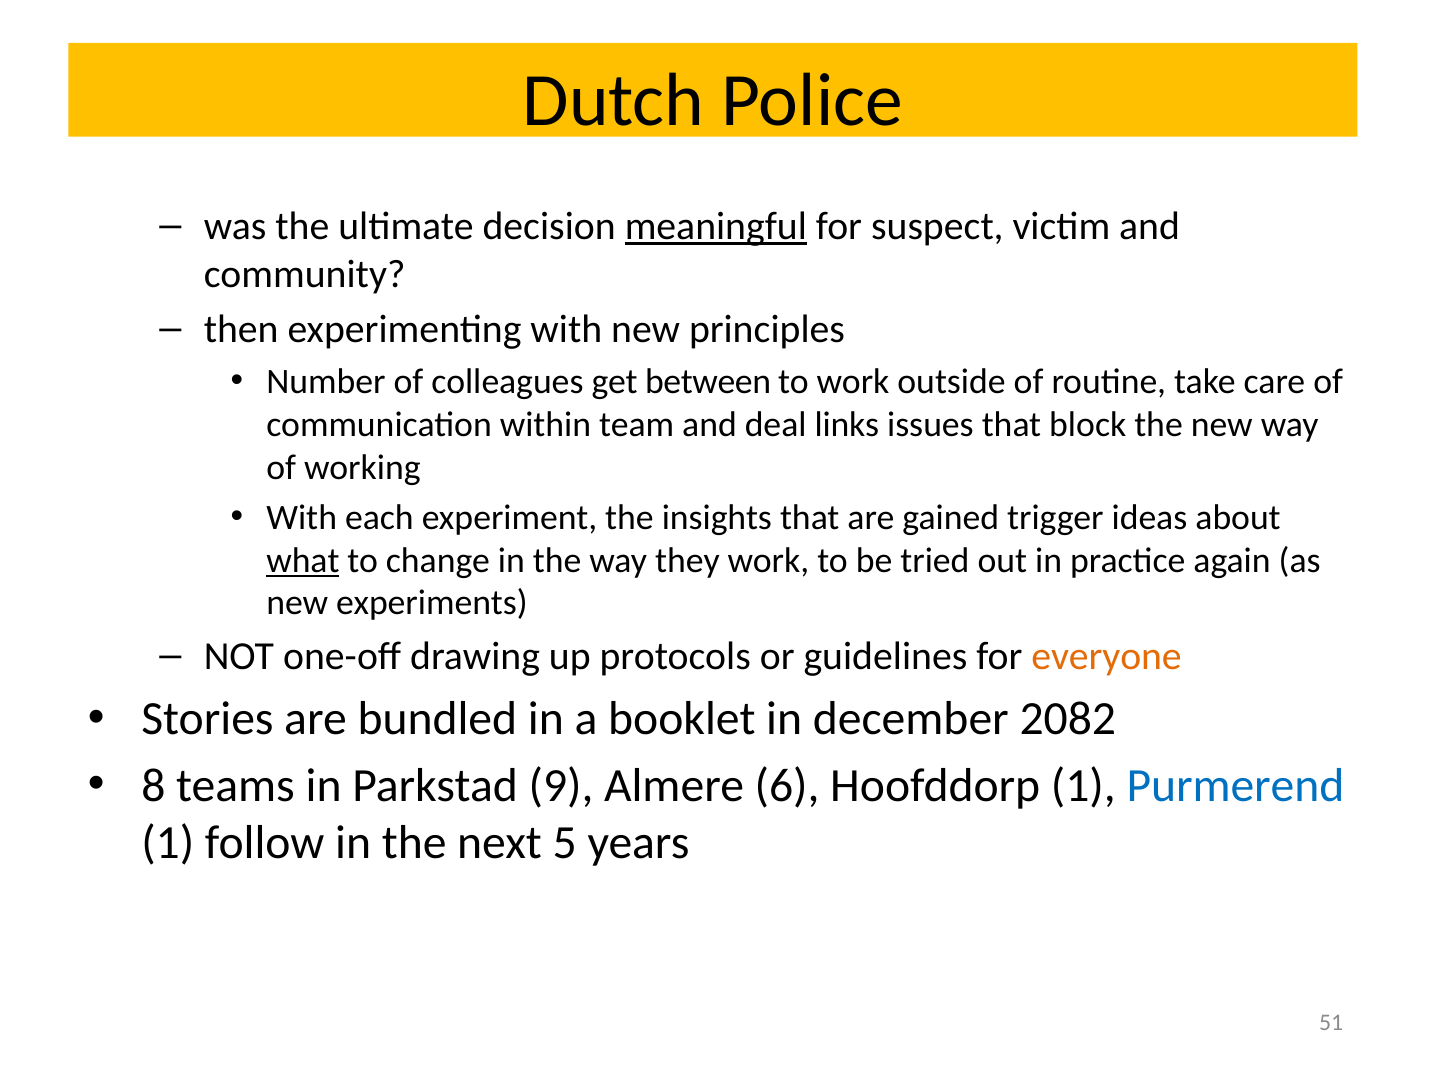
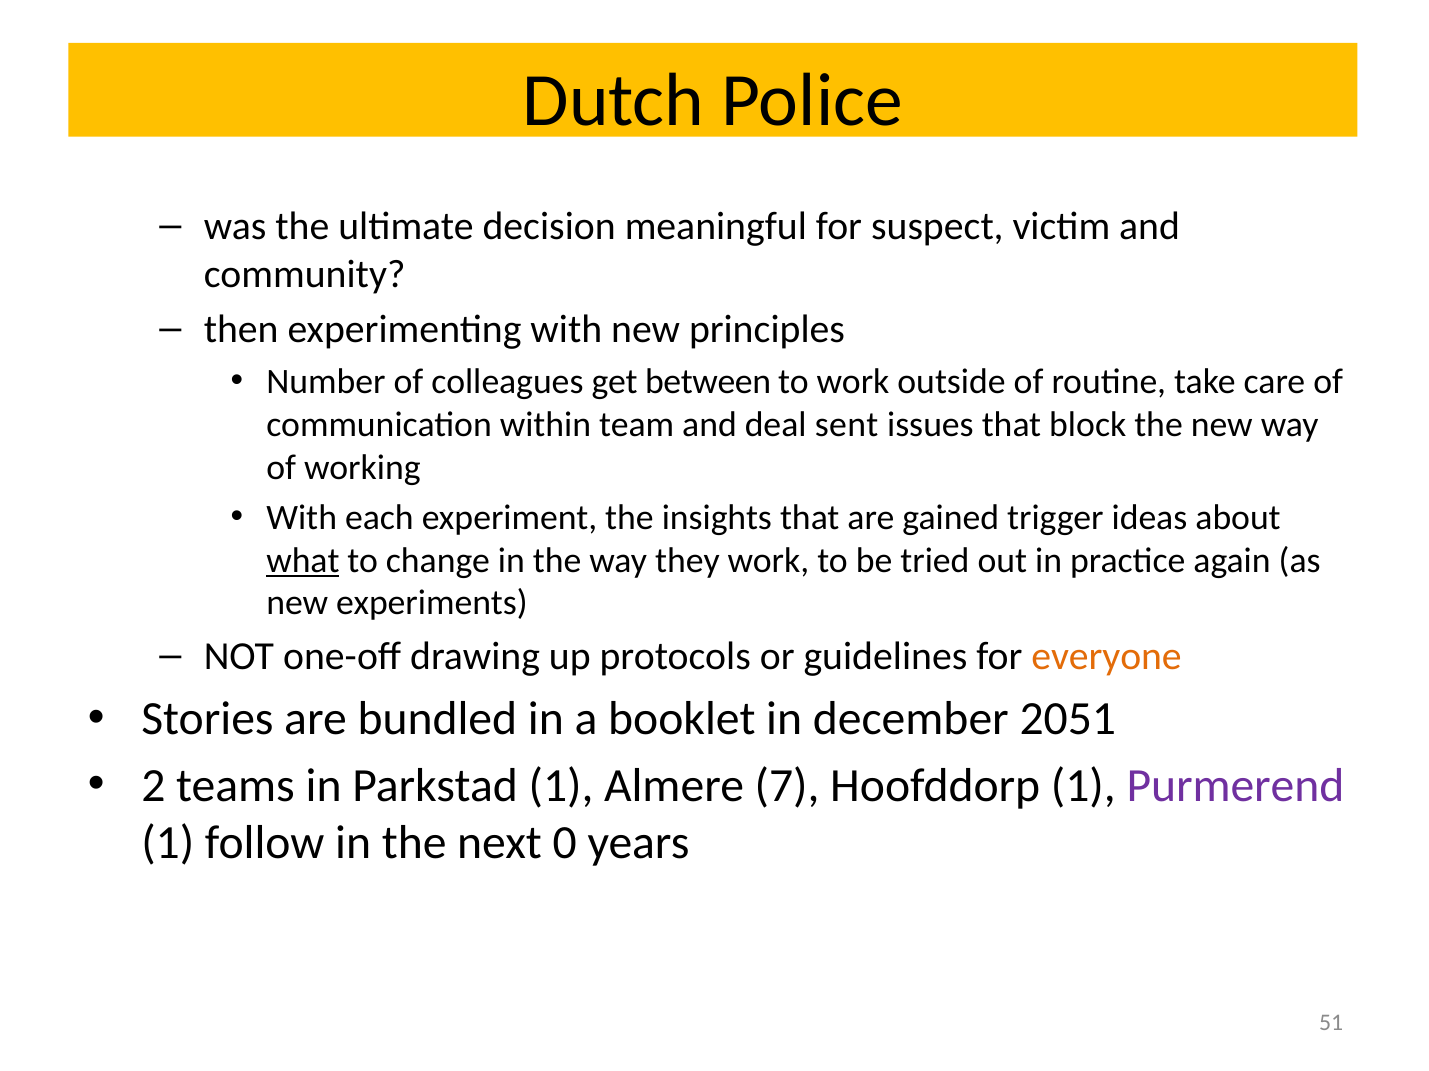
meaningful underline: present -> none
links: links -> sent
2082: 2082 -> 2051
8: 8 -> 2
Parkstad 9: 9 -> 1
6: 6 -> 7
Purmerend colour: blue -> purple
5: 5 -> 0
